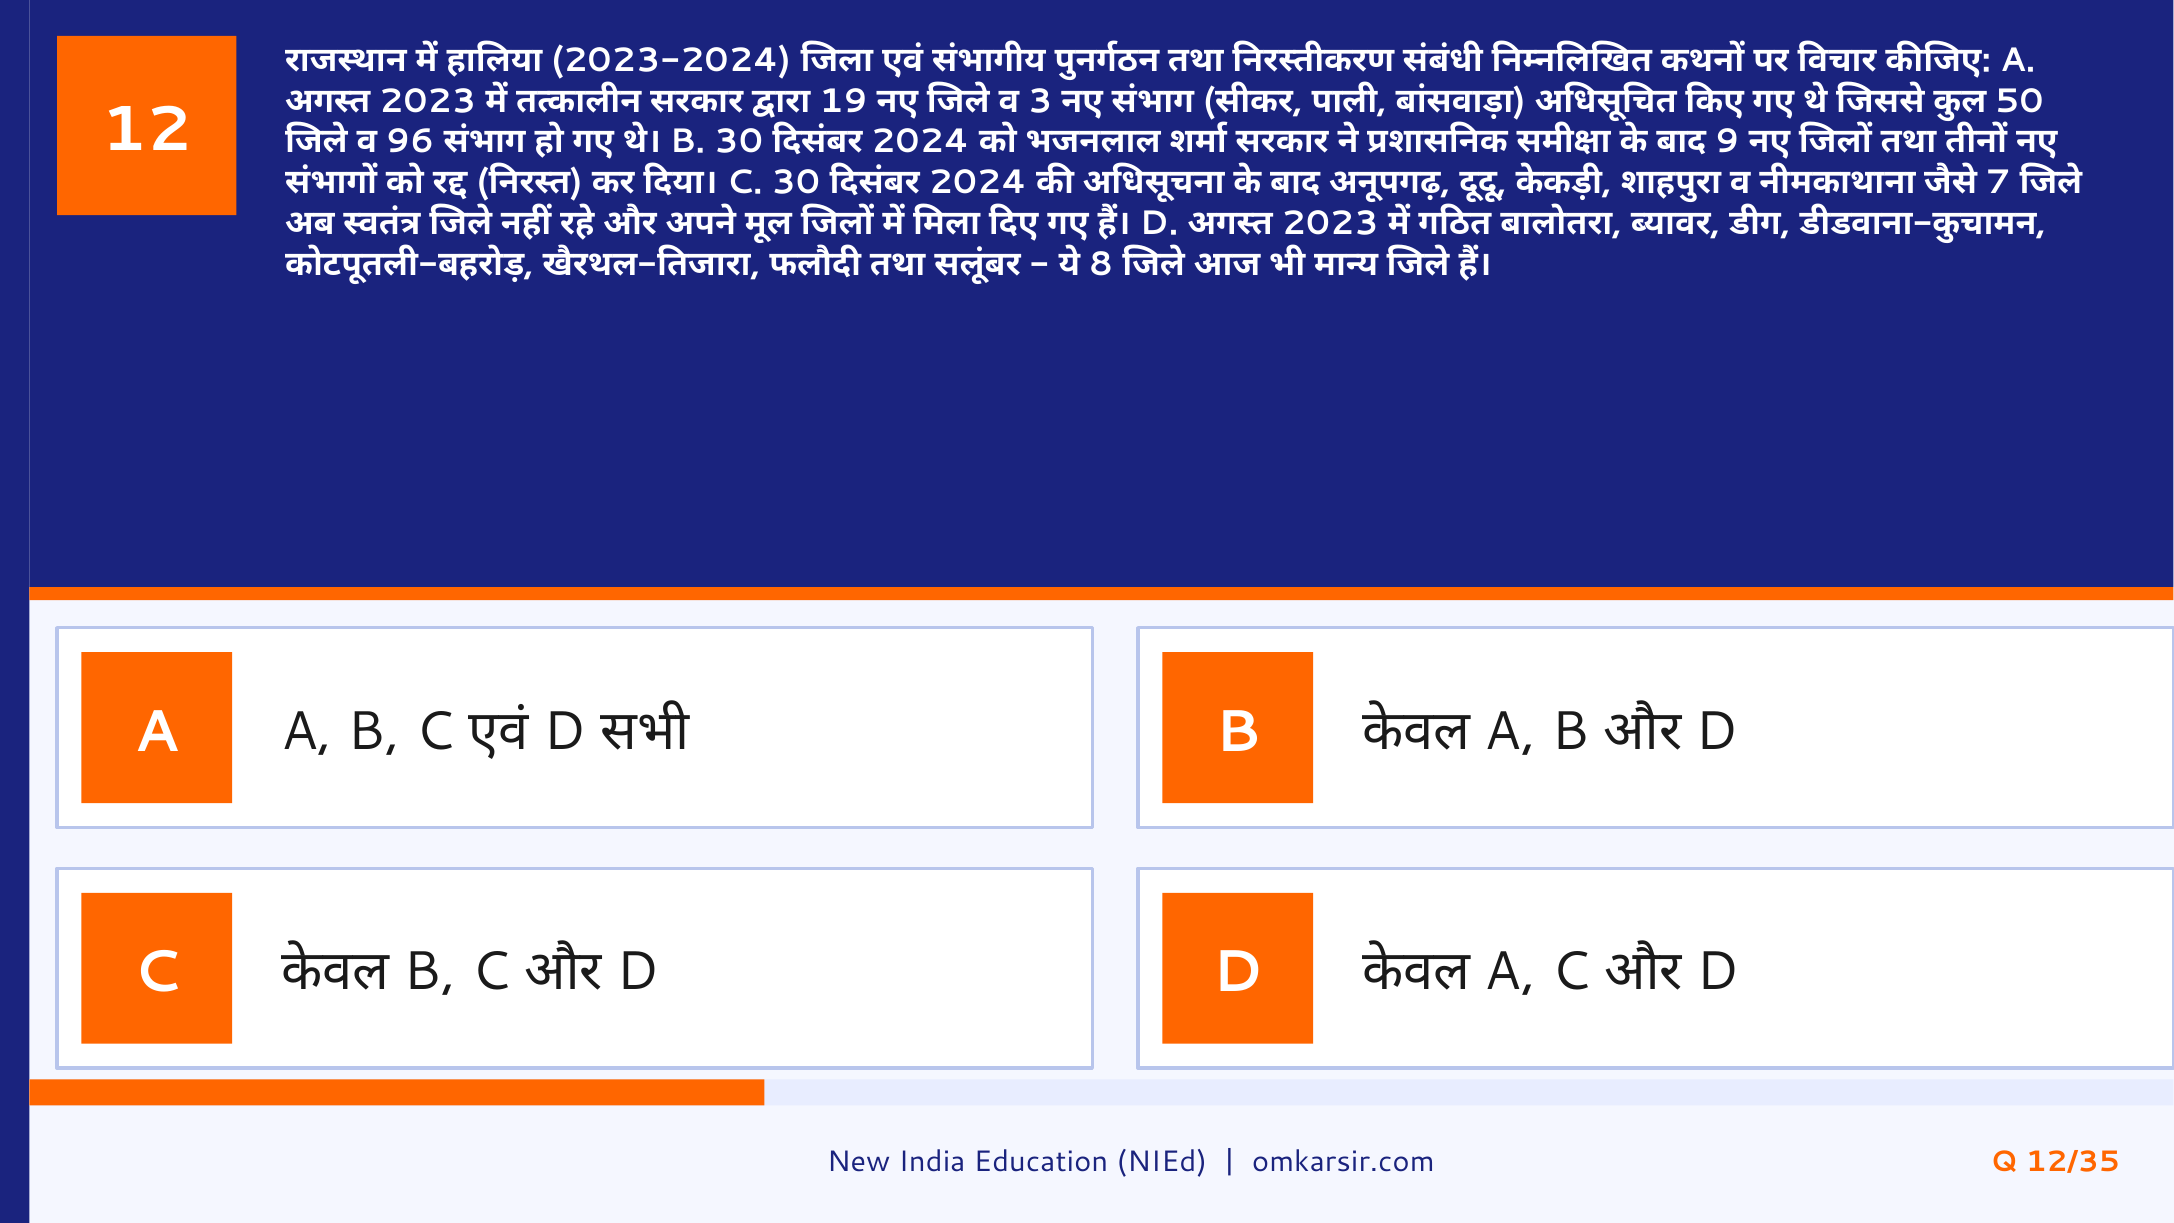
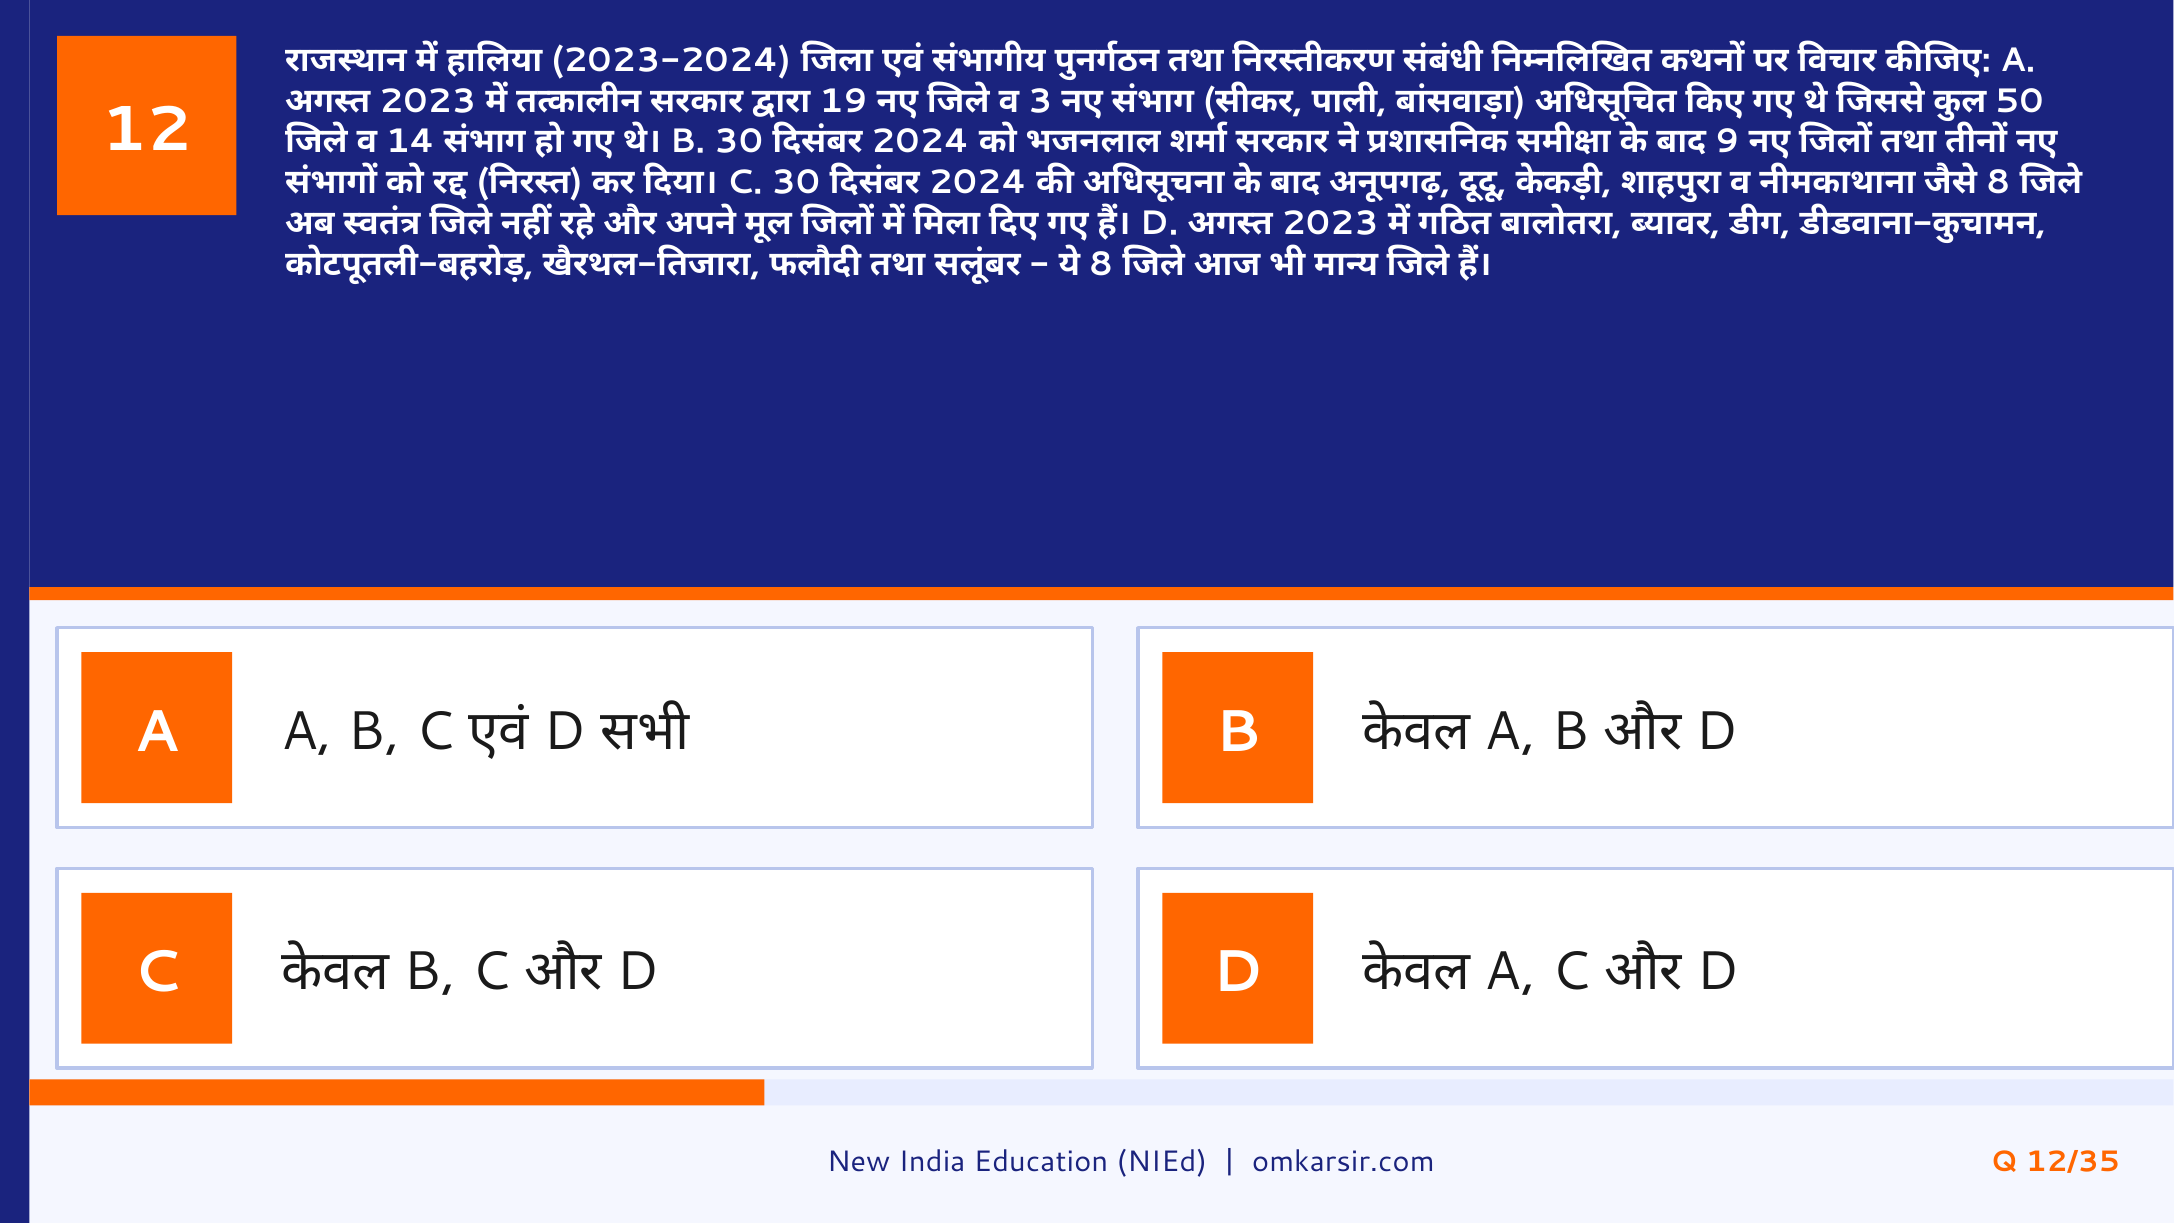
96: 96 -> 14
7 at (1998, 182): 7 -> 8
